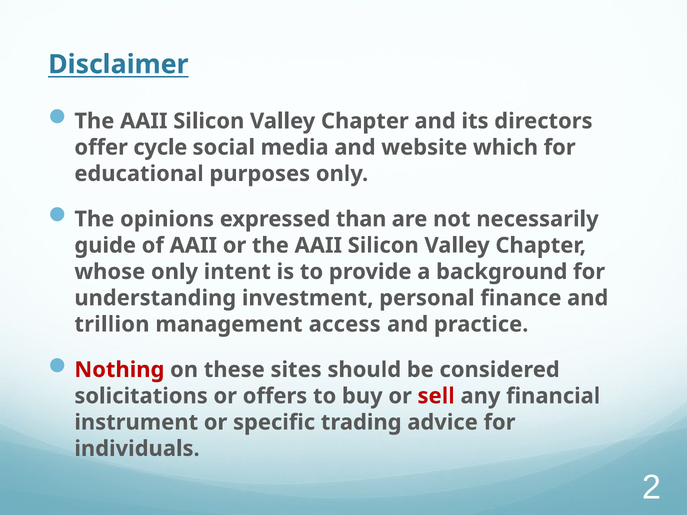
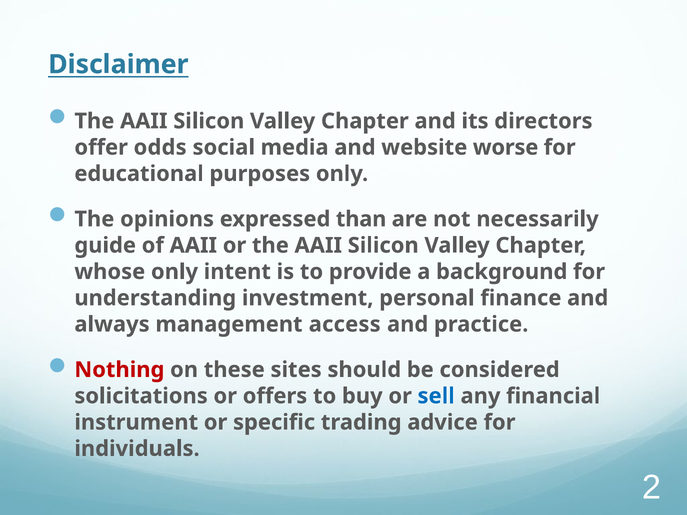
cycle: cycle -> odds
which: which -> worse
trillion: trillion -> always
sell colour: red -> blue
